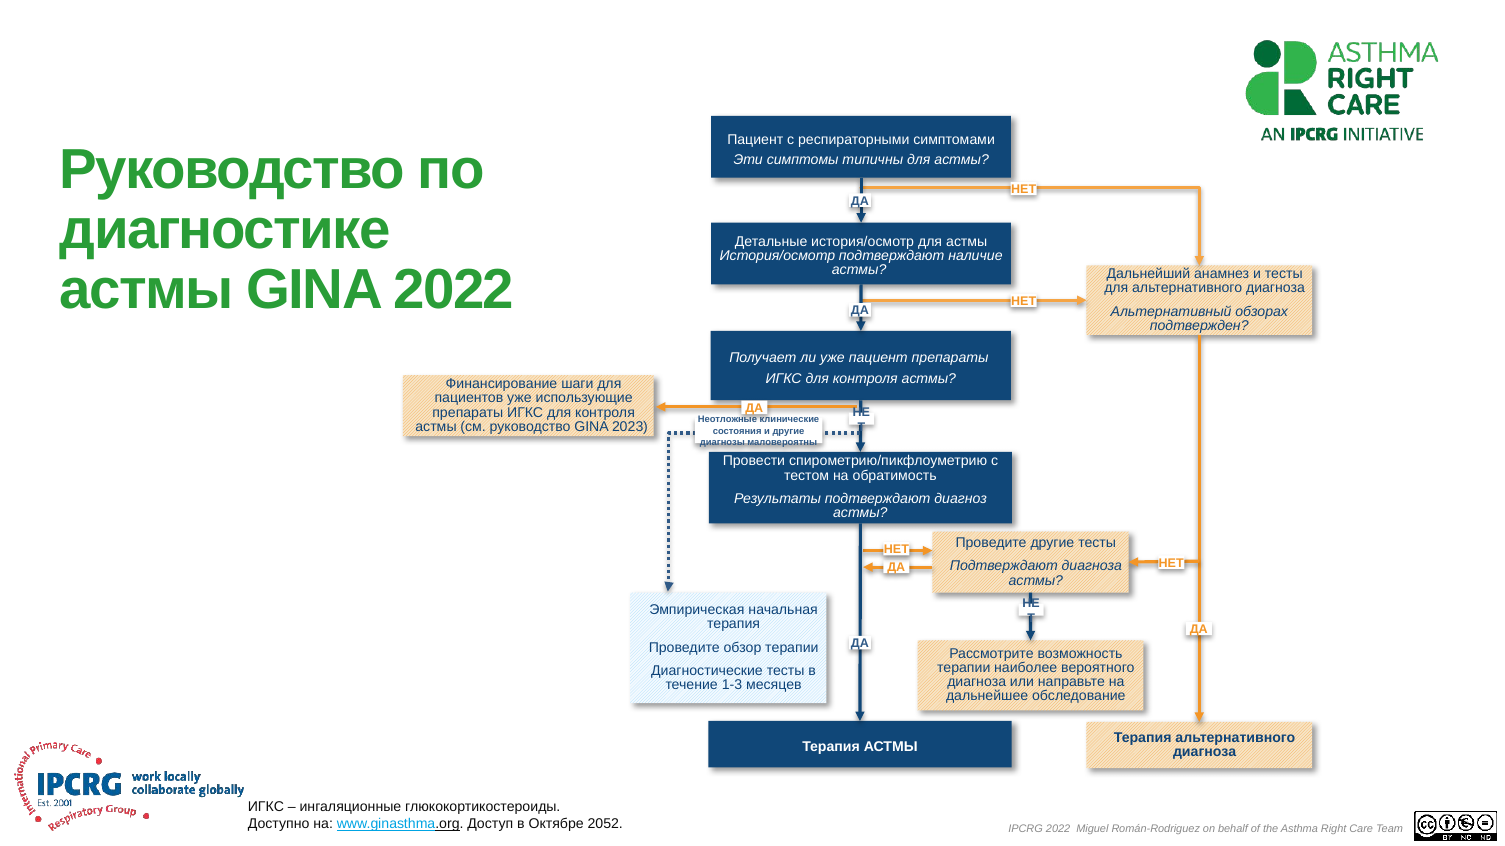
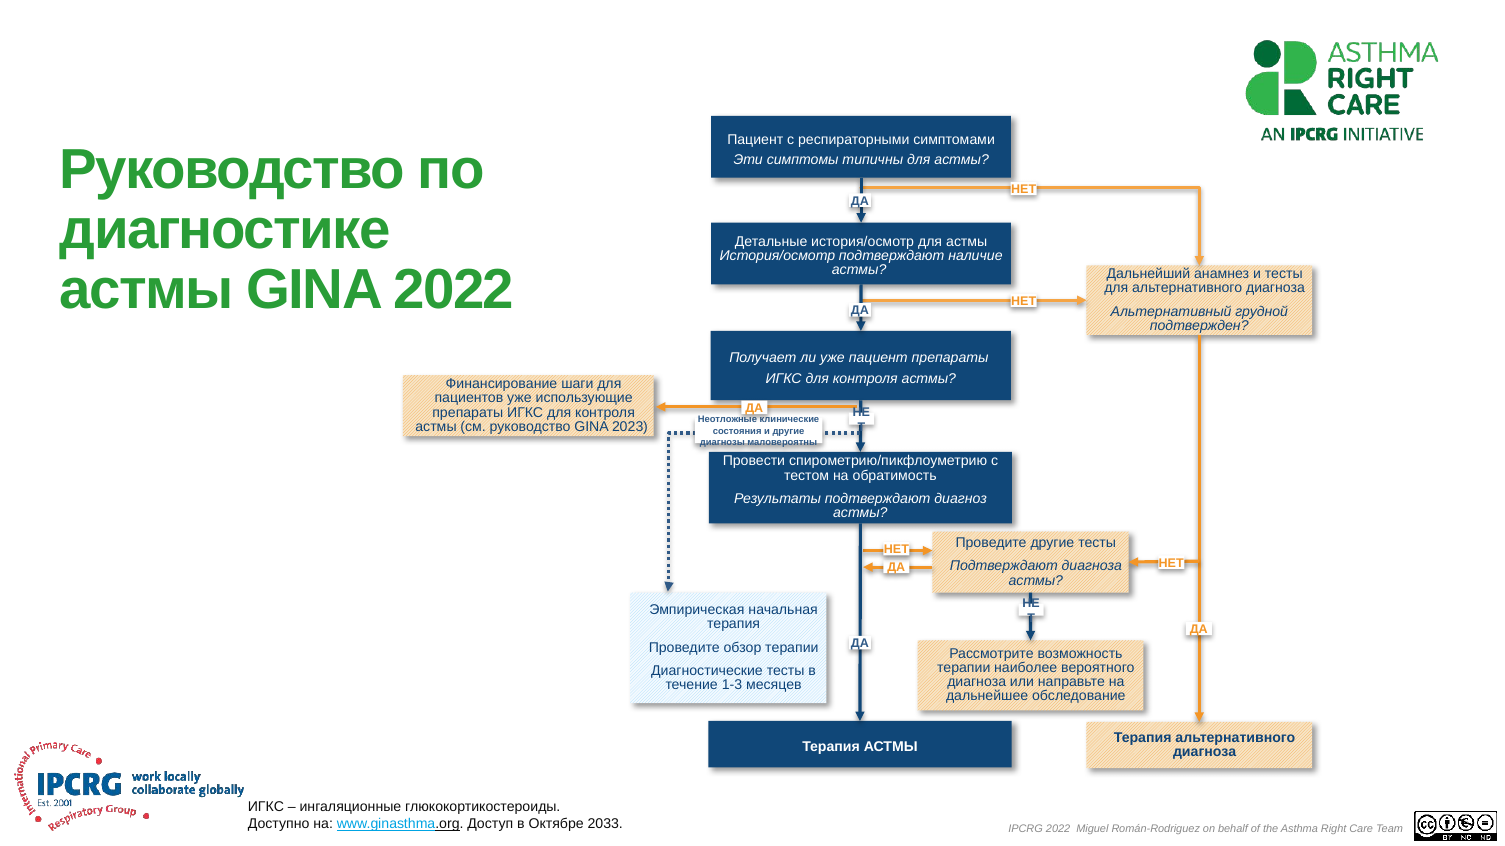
обзорах: обзорах -> грудной
2052: 2052 -> 2033
